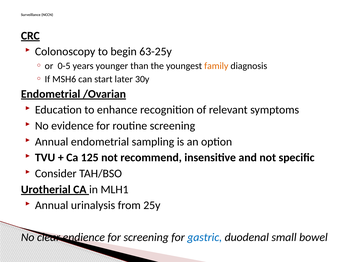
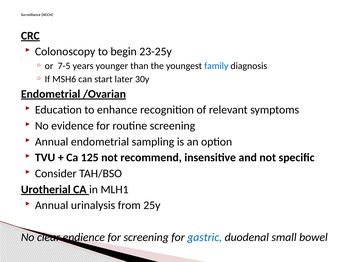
63-25y: 63-25y -> 23-25y
0-5: 0-5 -> 7-5
family colour: orange -> blue
